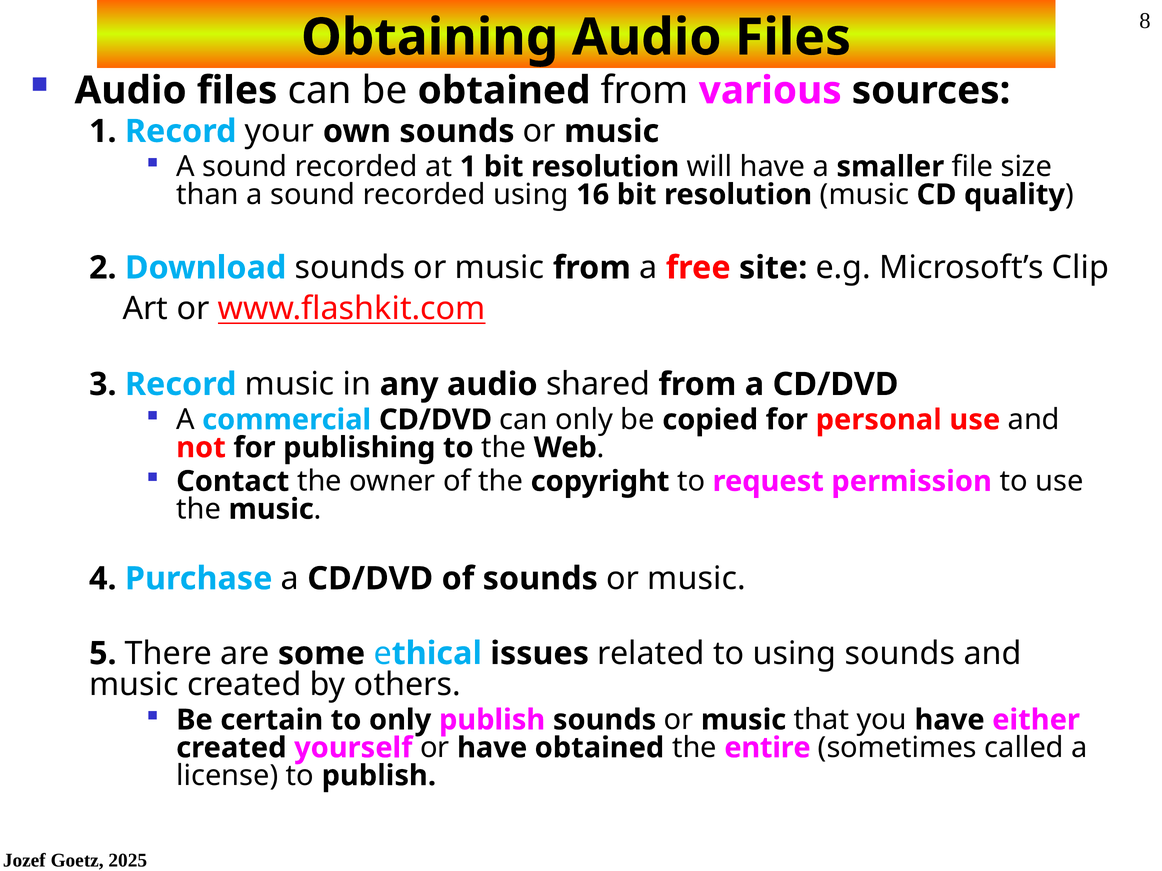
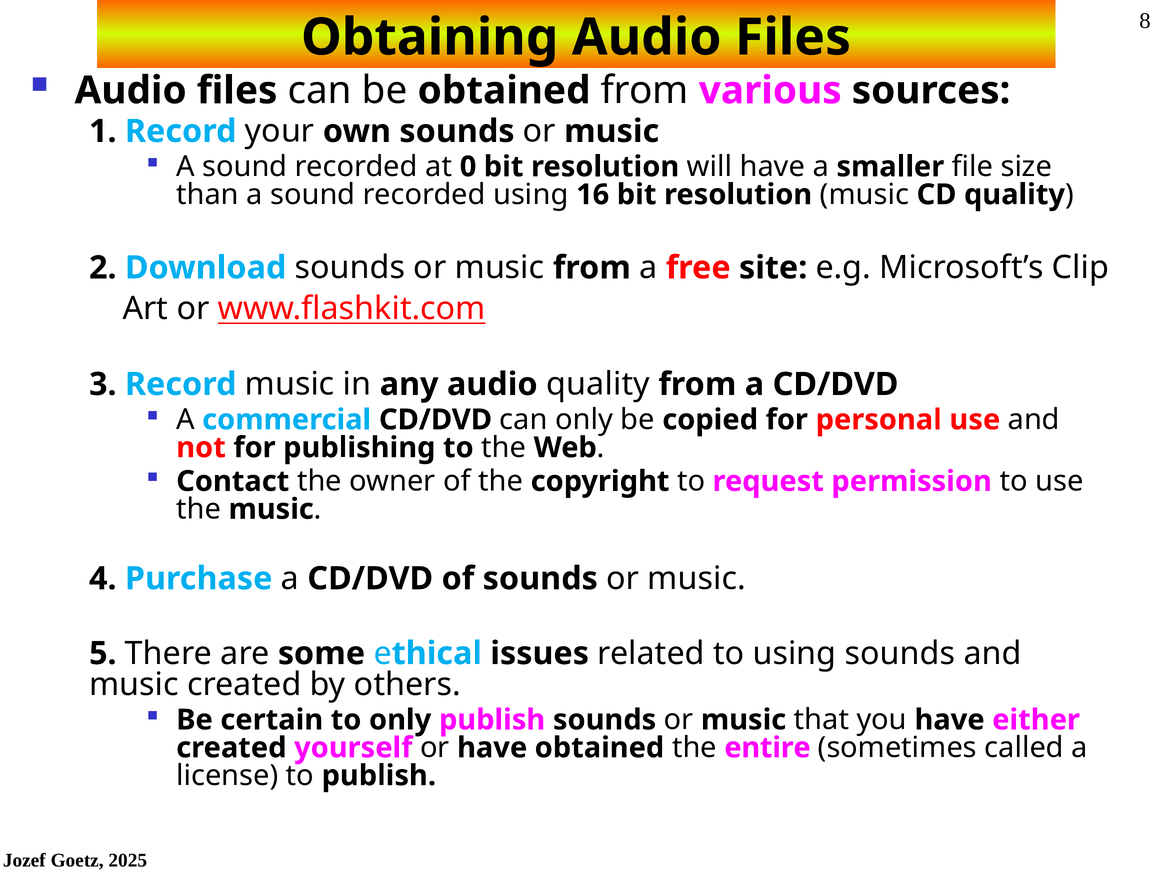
at 1: 1 -> 0
audio shared: shared -> quality
